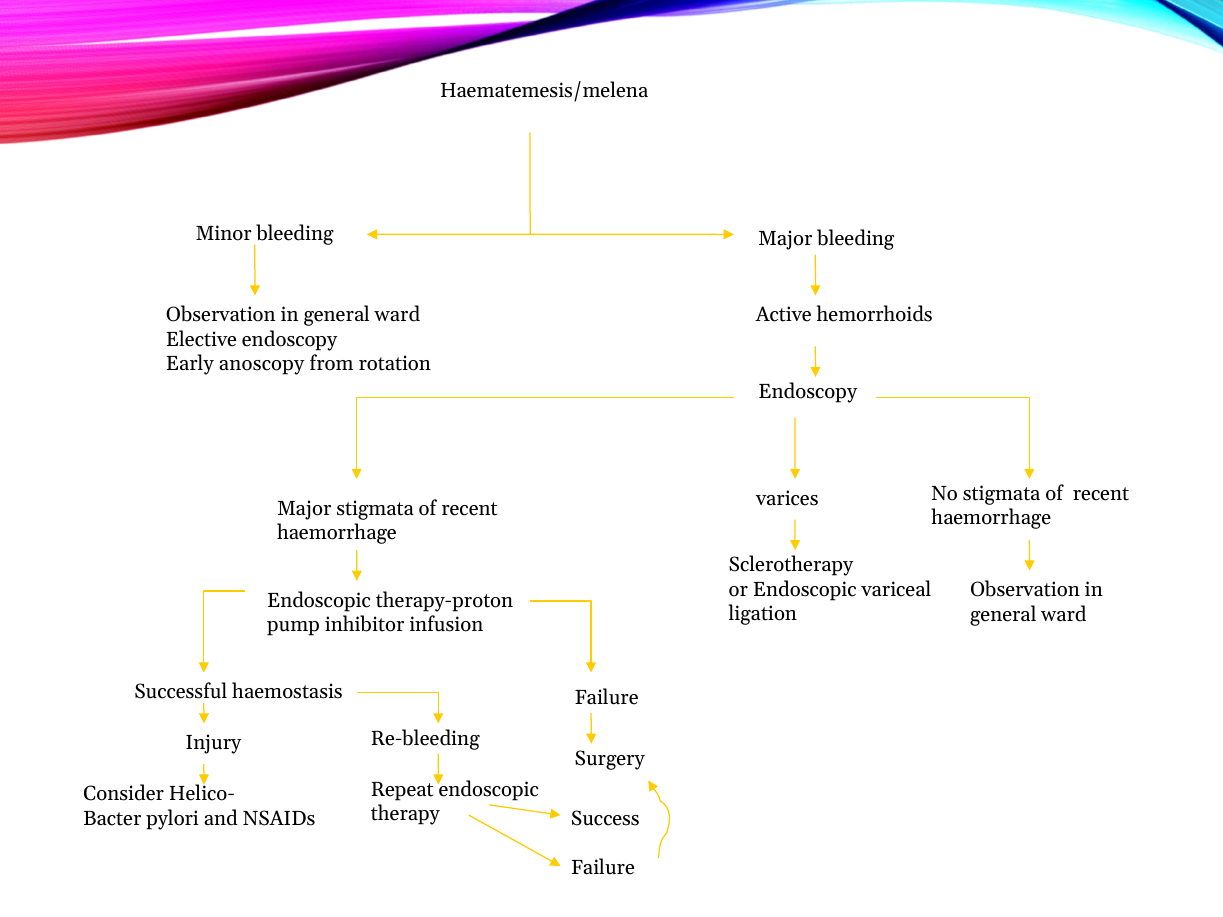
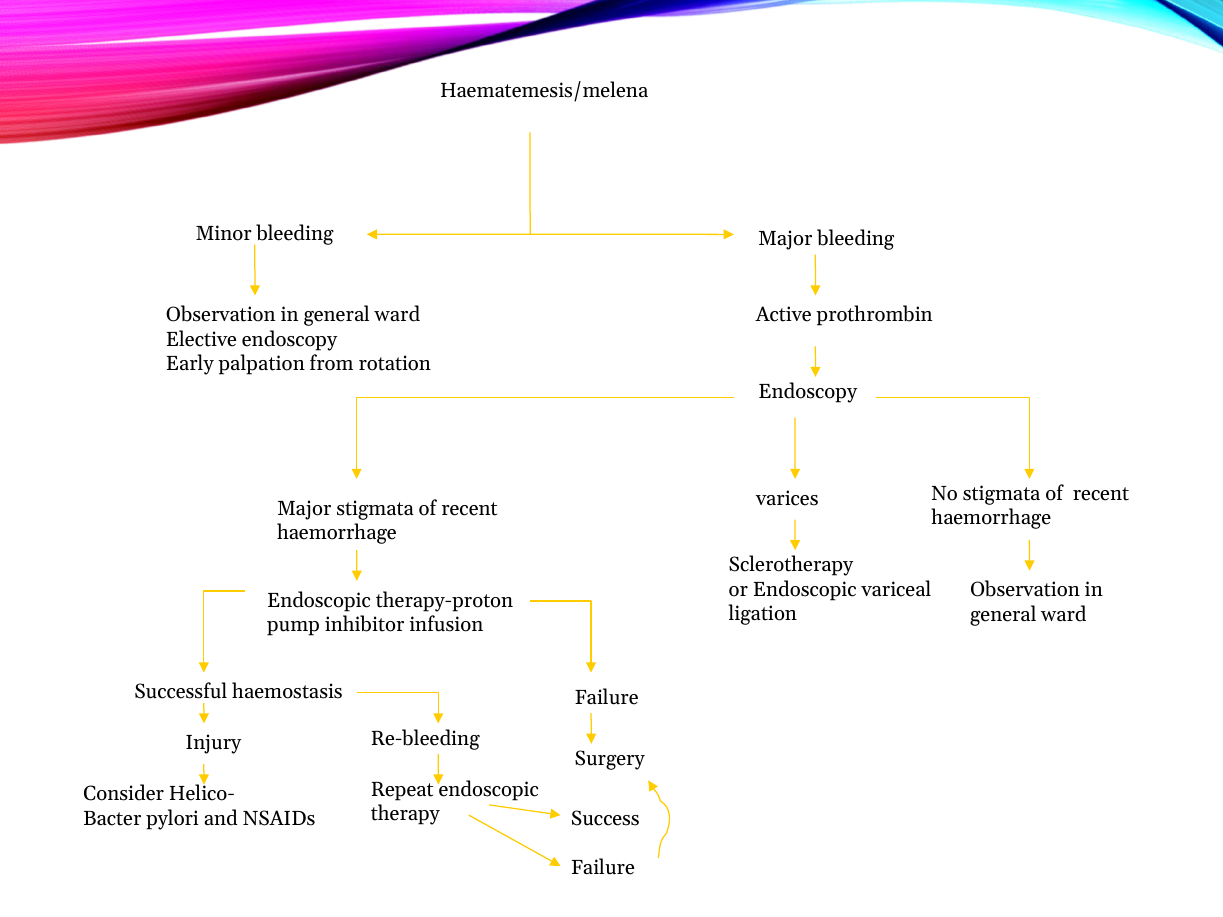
hemorrhoids: hemorrhoids -> prothrombin
anoscopy: anoscopy -> palpation
